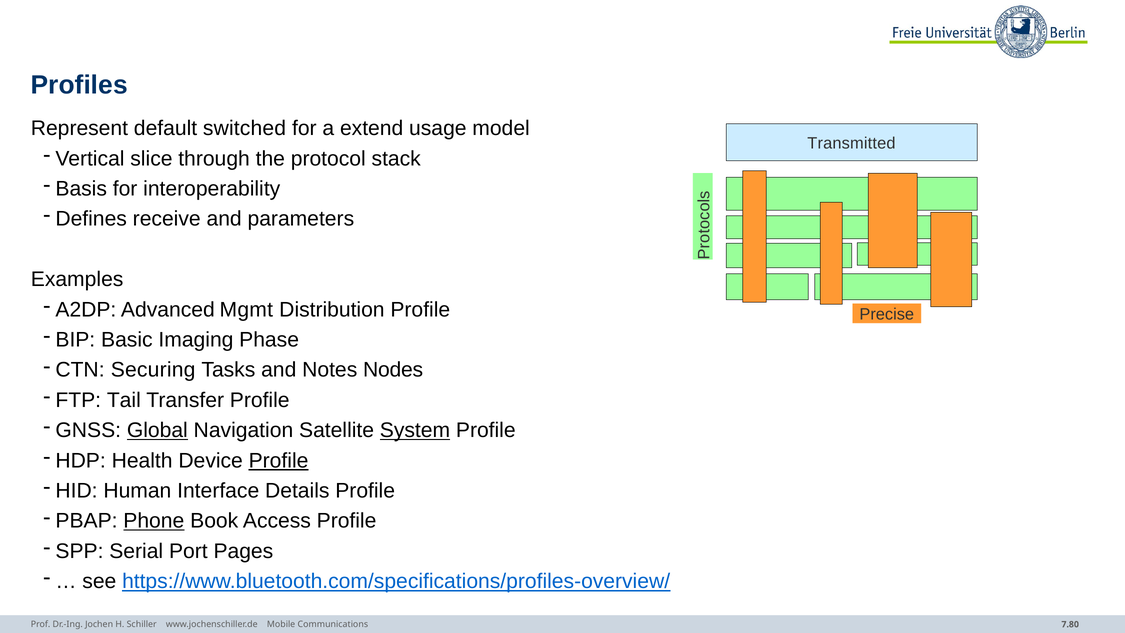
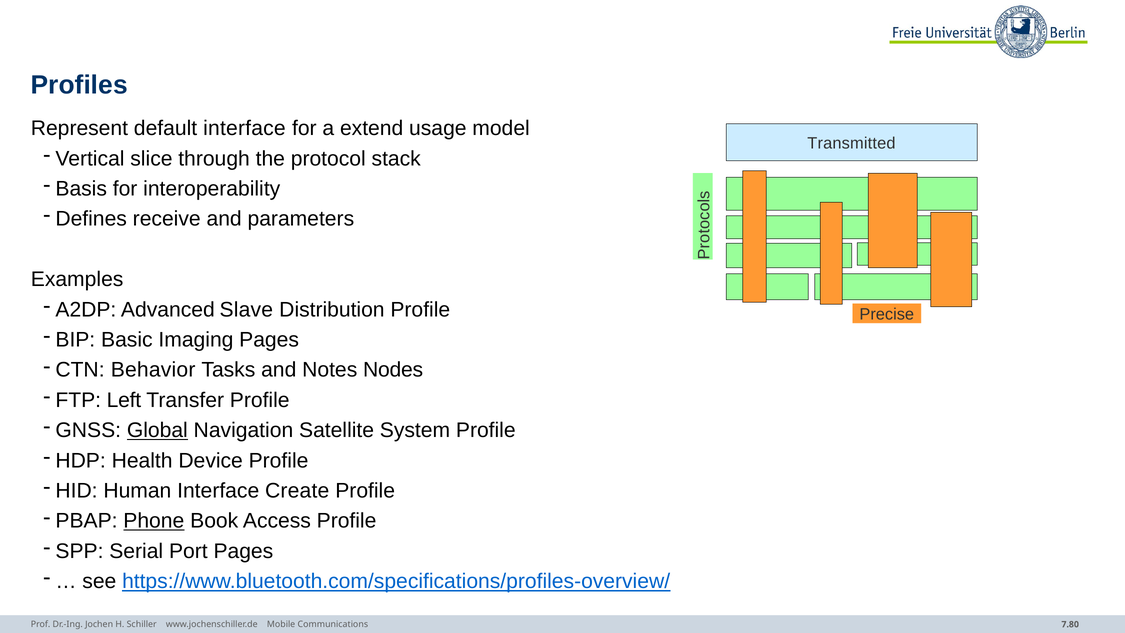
default switched: switched -> interface
Mgmt: Mgmt -> Slave
Imaging Phase: Phase -> Pages
Securing: Securing -> Behavior
Tail: Tail -> Left
System underline: present -> none
Profile at (279, 460) underline: present -> none
Details: Details -> Create
